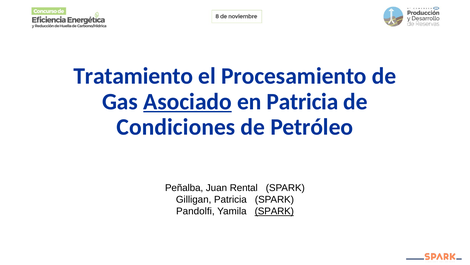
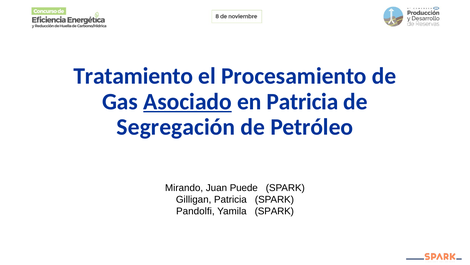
Condiciones: Condiciones -> Segregación
Peñalba: Peñalba -> Mirando
Rental: Rental -> Puede
SPARK at (274, 211) underline: present -> none
